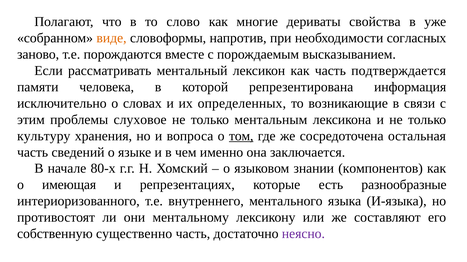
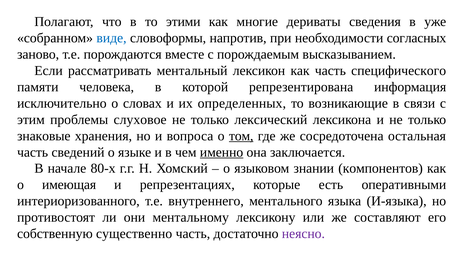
слово: слово -> этими
свойства: свойства -> сведения
виде colour: orange -> blue
подтверждается: подтверждается -> специфического
ментальным: ментальным -> лексический
культуру: культуру -> знаковые
именно underline: none -> present
разнообразные: разнообразные -> оперативными
